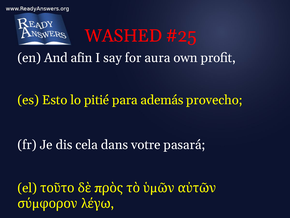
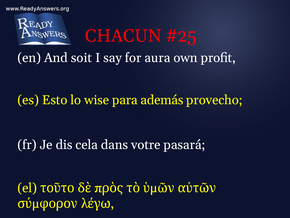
WASHED: WASHED -> CHACUN
afin: afin -> soit
pitié: pitié -> wise
